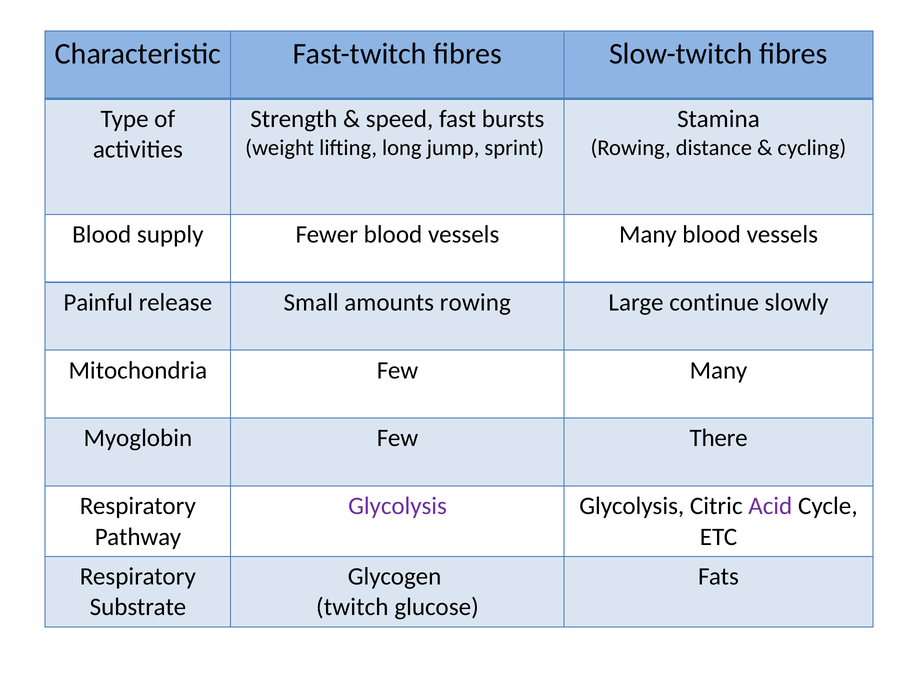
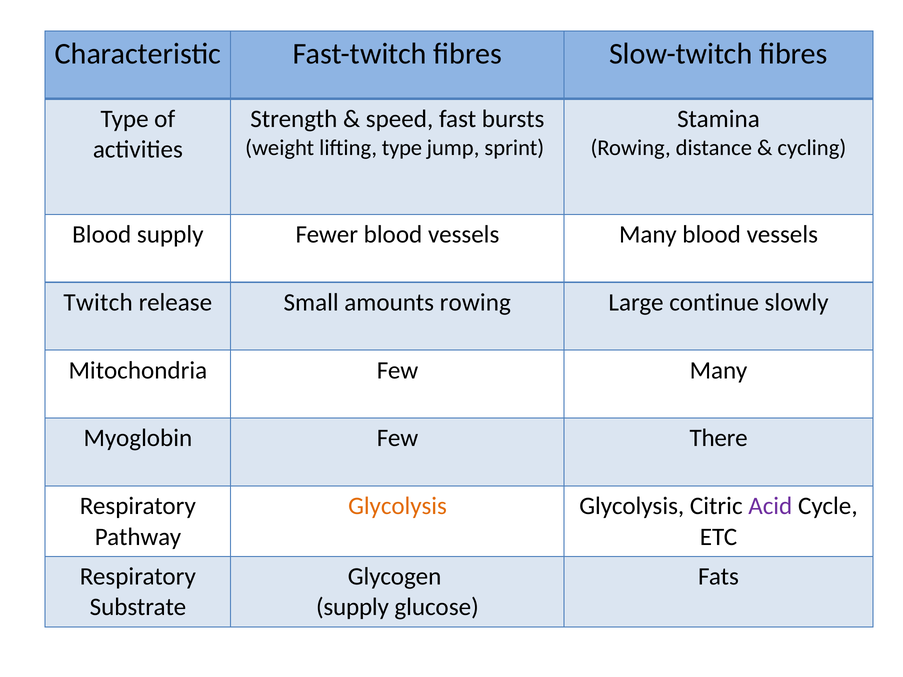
lifting long: long -> type
Painful: Painful -> Twitch
Glycolysis at (398, 506) colour: purple -> orange
twitch at (352, 607): twitch -> supply
